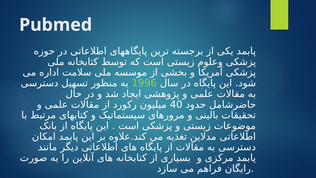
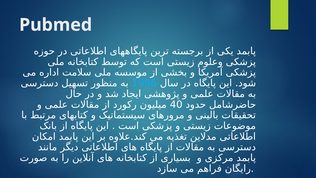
1996 colour: light green -> light blue
